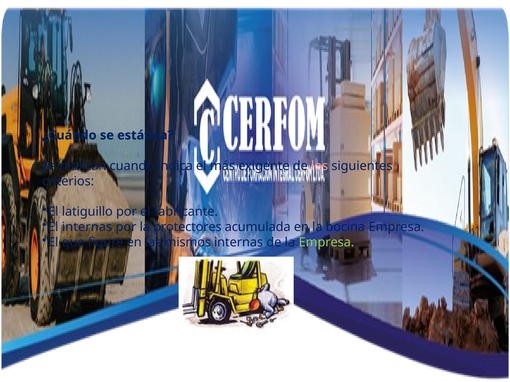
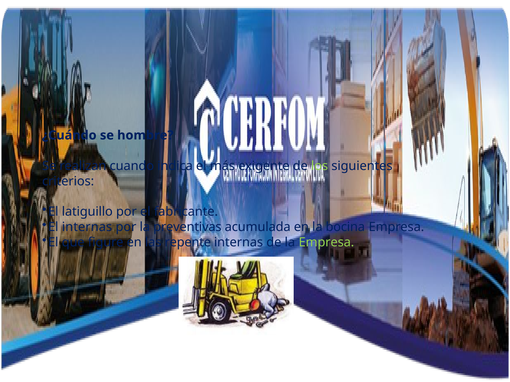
estática: estática -> hombre
los colour: pink -> light green
protectores: protectores -> preventivas
mismos: mismos -> repente
